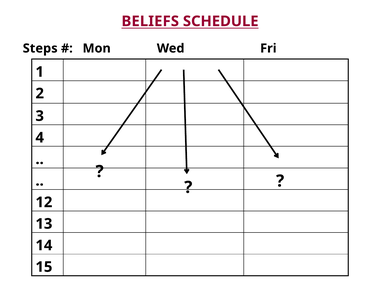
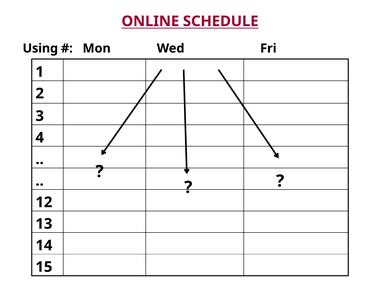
BELIEFS: BELIEFS -> ONLINE
Steps: Steps -> Using
